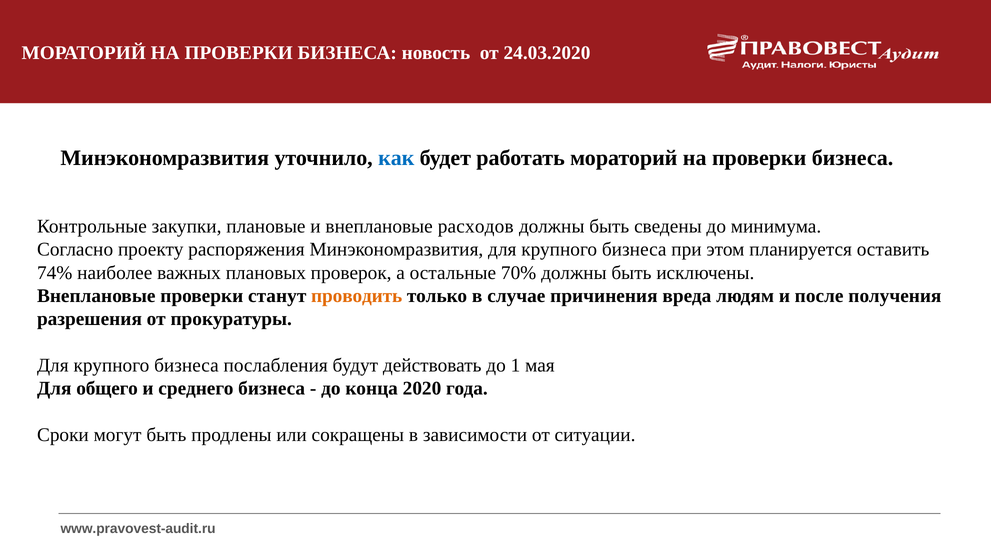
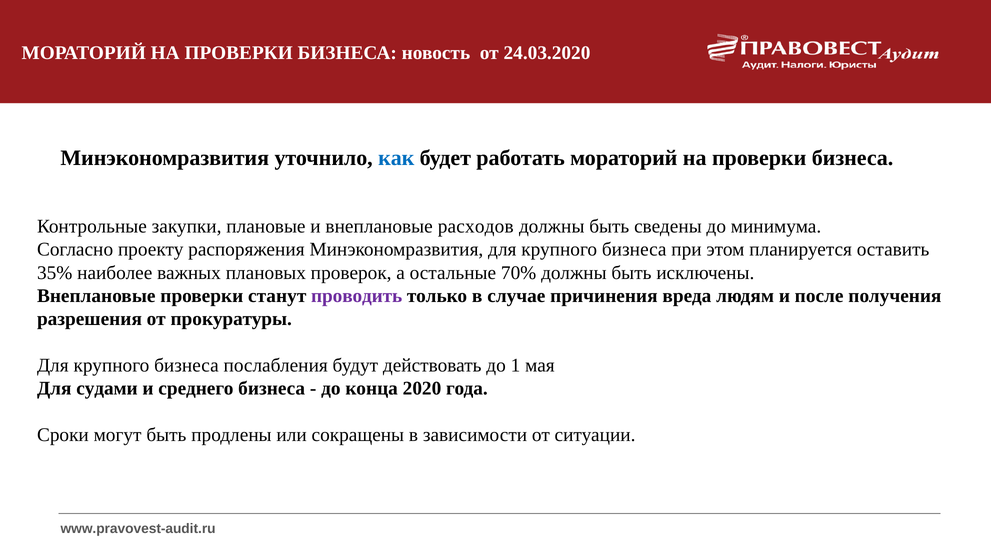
74%: 74% -> 35%
проводить colour: orange -> purple
общего: общего -> судами
